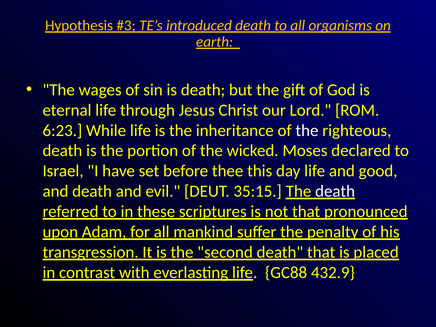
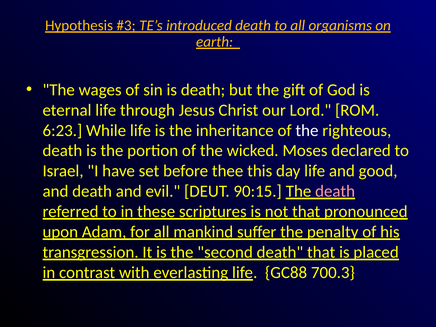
35:15: 35:15 -> 90:15
death at (335, 191) colour: white -> pink
432.9: 432.9 -> 700.3
